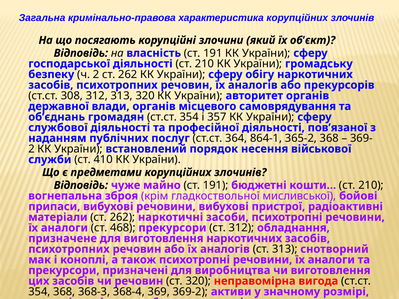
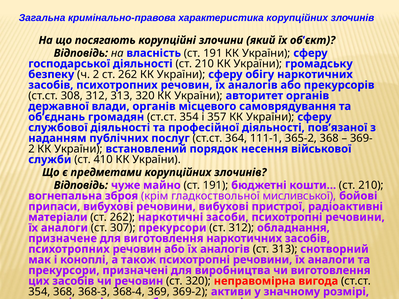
864-1: 864-1 -> 111-1
468: 468 -> 307
